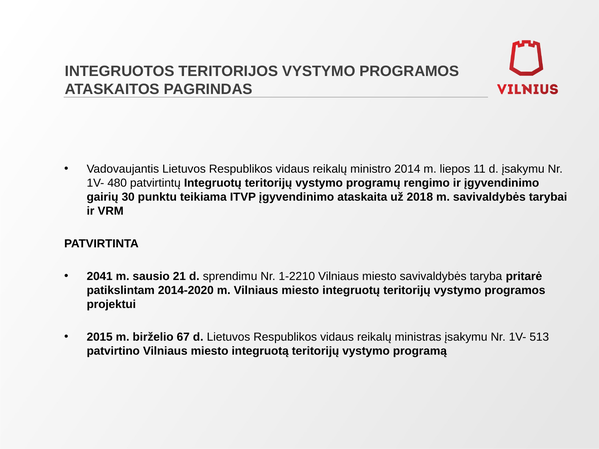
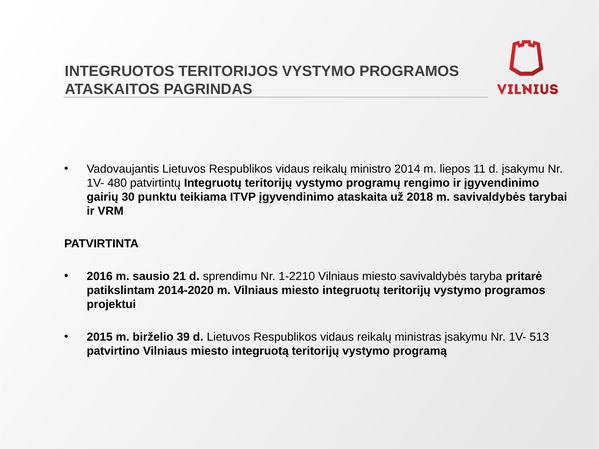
2041: 2041 -> 2016
67: 67 -> 39
